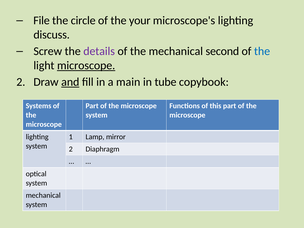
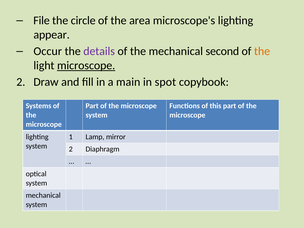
your: your -> area
discuss: discuss -> appear
Screw: Screw -> Occur
the at (262, 51) colour: blue -> orange
and underline: present -> none
tube: tube -> spot
